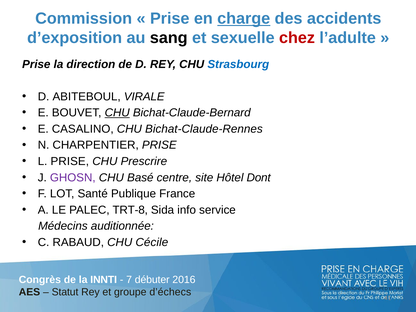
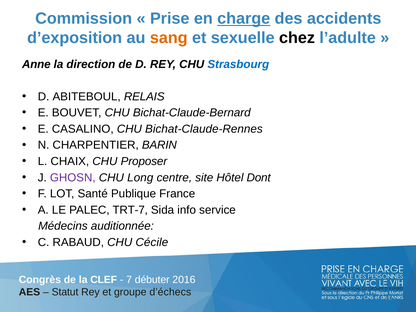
sang colour: black -> orange
chez colour: red -> black
Prise at (36, 64): Prise -> Anne
VIRALE: VIRALE -> RELAIS
CHU at (117, 113) underline: present -> none
CHARPENTIER PRISE: PRISE -> BARIN
L PRISE: PRISE -> CHAIX
Prescrire: Prescrire -> Proposer
Basé: Basé -> Long
TRT-8: TRT-8 -> TRT-7
INNTI: INNTI -> CLEF
